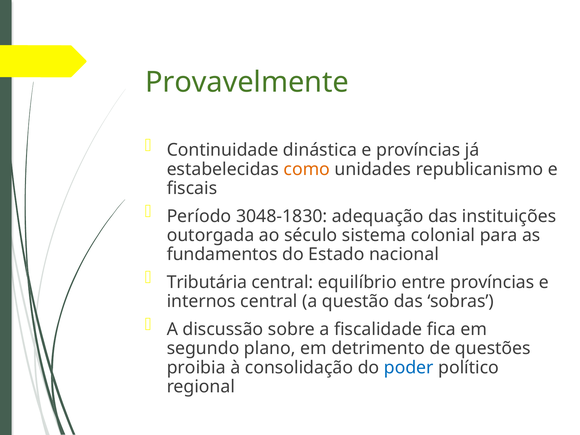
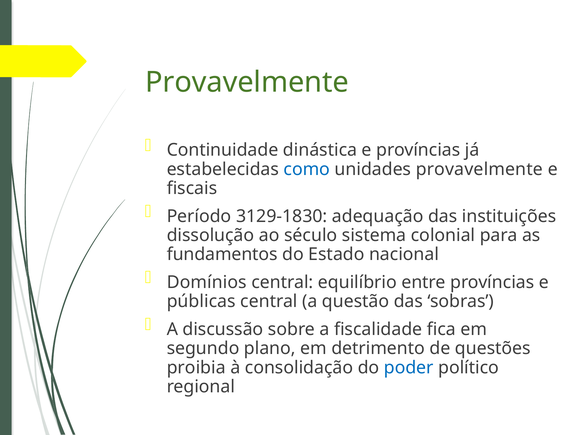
como colour: orange -> blue
unidades republicanismo: republicanismo -> provavelmente
3048-1830: 3048-1830 -> 3129-1830
outorgada: outorgada -> dissolução
Tributária: Tributária -> Domínios
internos: internos -> públicas
